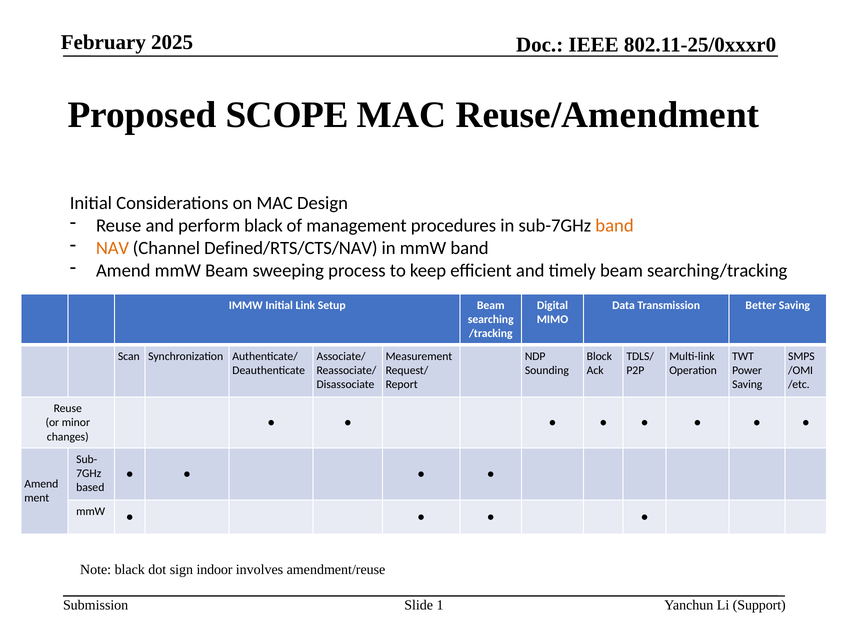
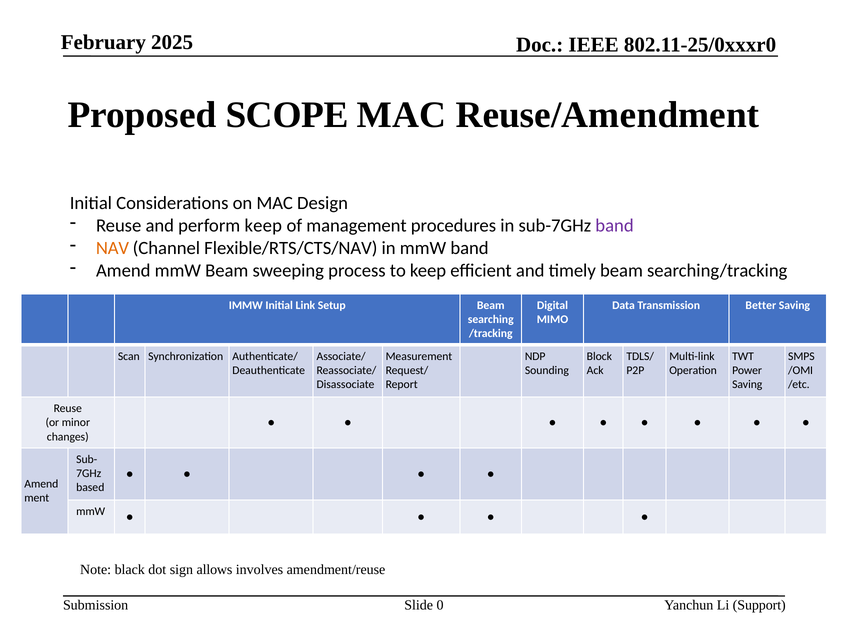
perform black: black -> keep
band at (615, 226) colour: orange -> purple
Defined/RTS/CTS/NAV: Defined/RTS/CTS/NAV -> Flexible/RTS/CTS/NAV
indoor: indoor -> allows
1: 1 -> 0
